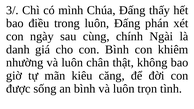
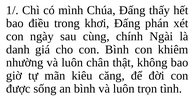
3/: 3/ -> 1/
trong luôn: luôn -> khơi
